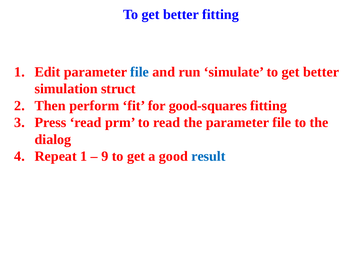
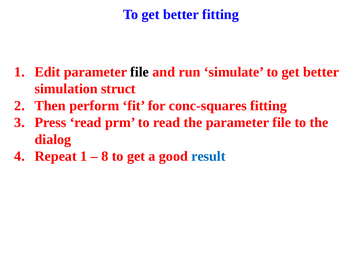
file at (140, 72) colour: blue -> black
good-squares: good-squares -> conc-squares
9: 9 -> 8
